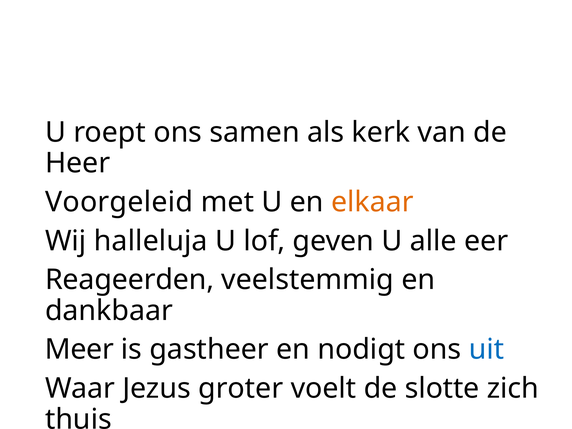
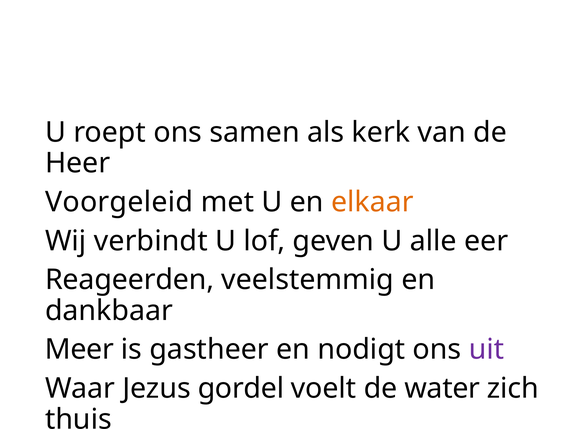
halleluja: halleluja -> verbindt
uit colour: blue -> purple
groter: groter -> gordel
slotte: slotte -> water
